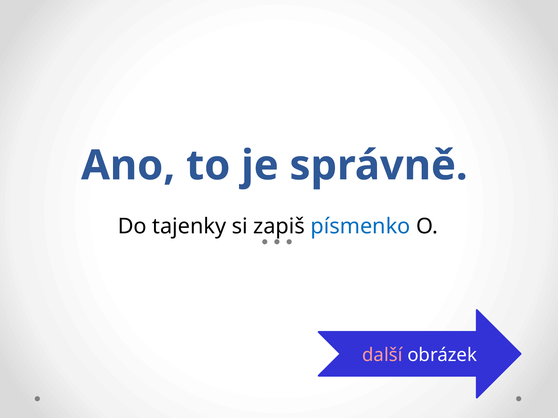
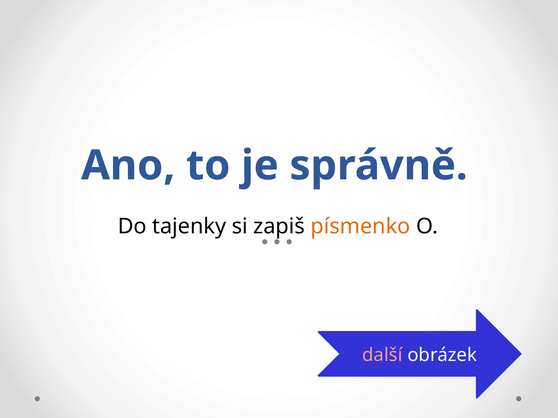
písmenko colour: blue -> orange
